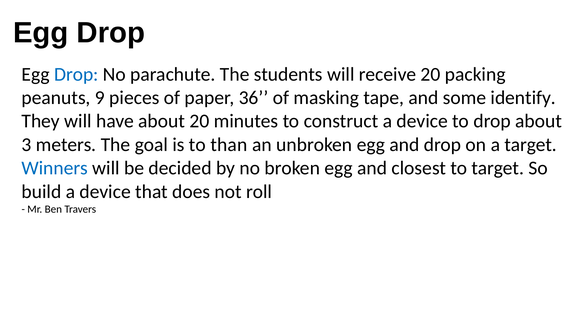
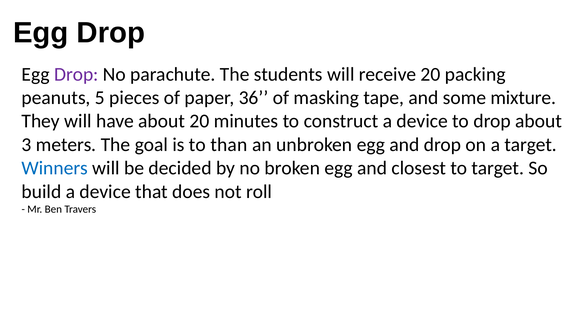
Drop at (76, 74) colour: blue -> purple
9: 9 -> 5
identify: identify -> mixture
